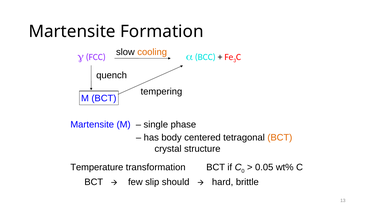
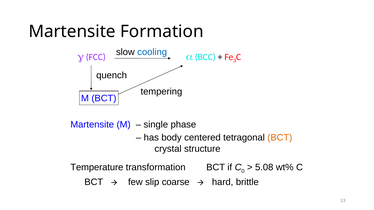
cooling colour: orange -> blue
0.05: 0.05 -> 5.08
should: should -> coarse
